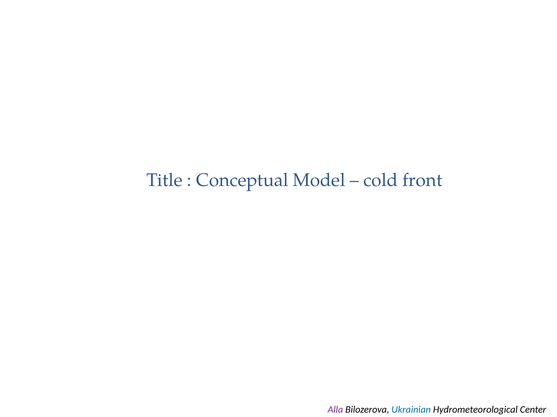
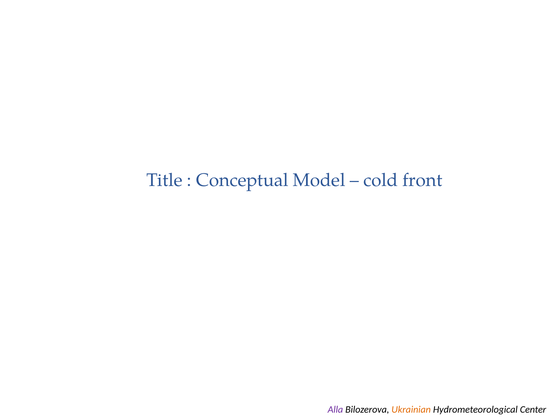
Ukrainian colour: blue -> orange
